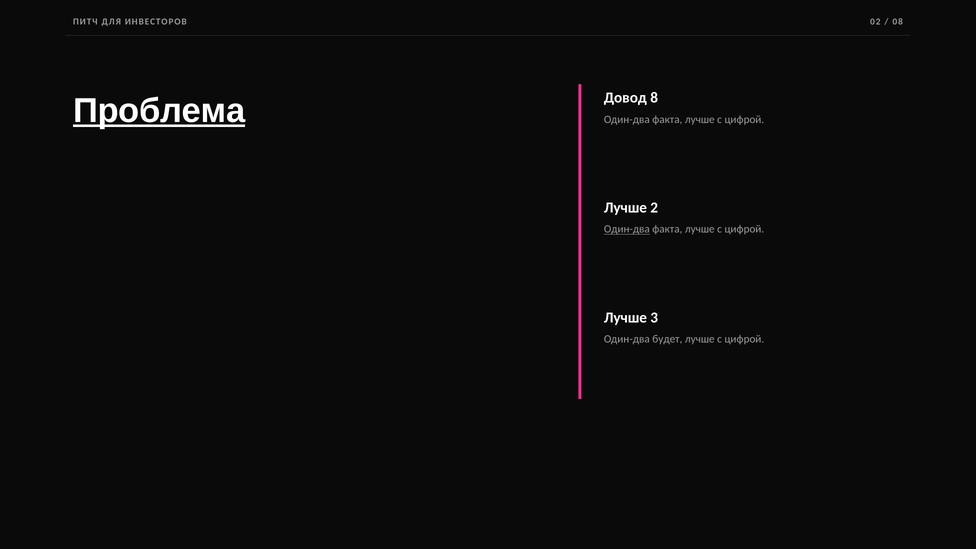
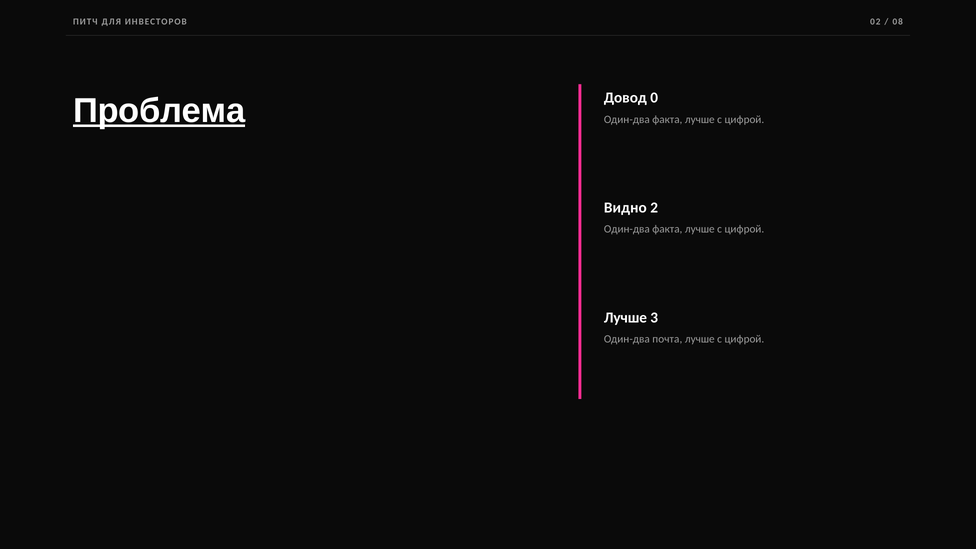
8: 8 -> 0
Лучше at (625, 208): Лучше -> Видно
Один-два at (627, 229) underline: present -> none
будет: будет -> почта
